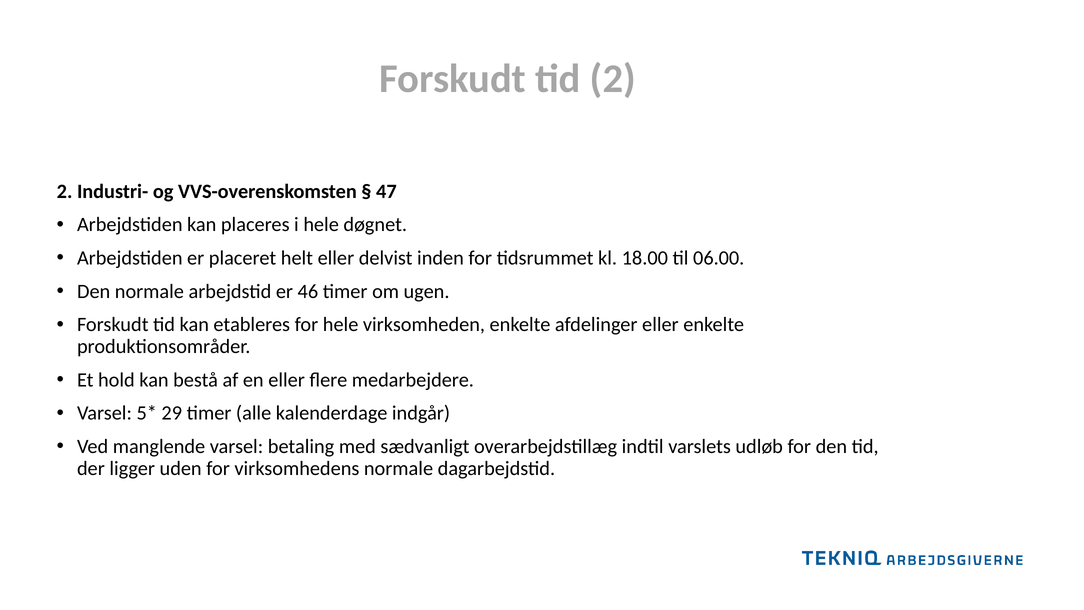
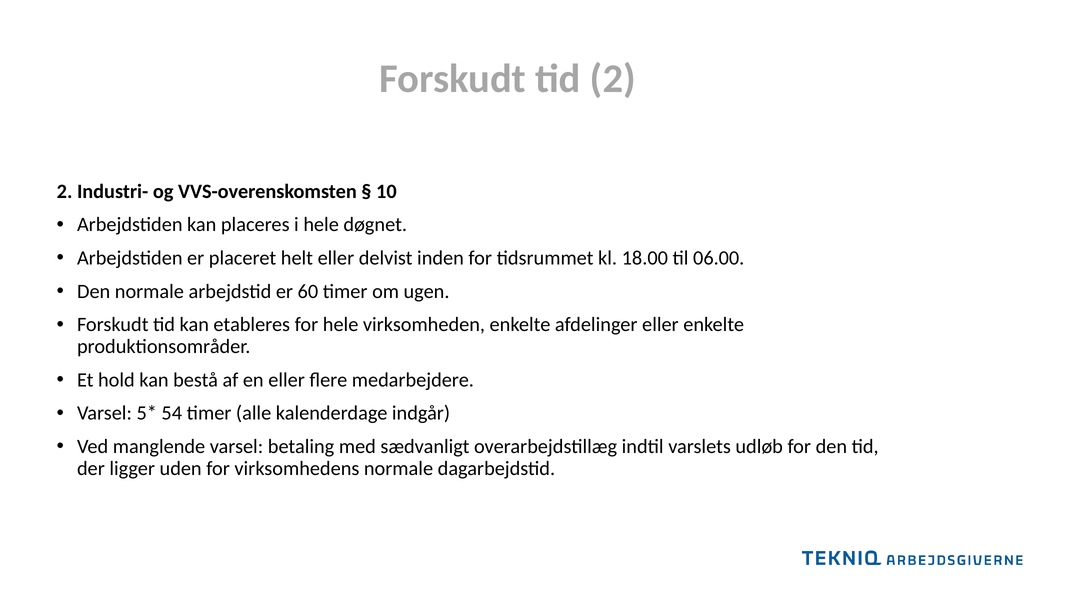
47: 47 -> 10
46: 46 -> 60
29: 29 -> 54
